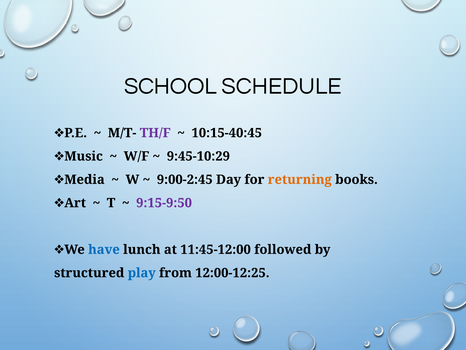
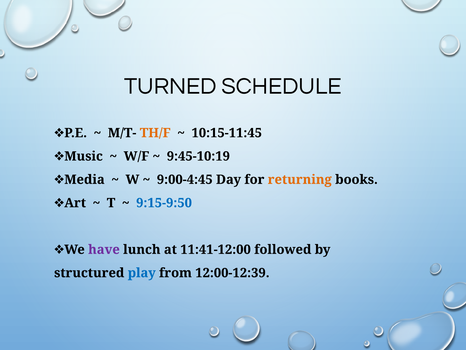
SCHOOL: SCHOOL -> TURNED
TH/F colour: purple -> orange
10:15-40:45: 10:15-40:45 -> 10:15-11:45
9:45-10:29: 9:45-10:29 -> 9:45-10:19
9:00-2:45: 9:00-2:45 -> 9:00-4:45
9:15-9:50 colour: purple -> blue
have colour: blue -> purple
11:45-12:00: 11:45-12:00 -> 11:41-12:00
12:00-12:25: 12:00-12:25 -> 12:00-12:39
